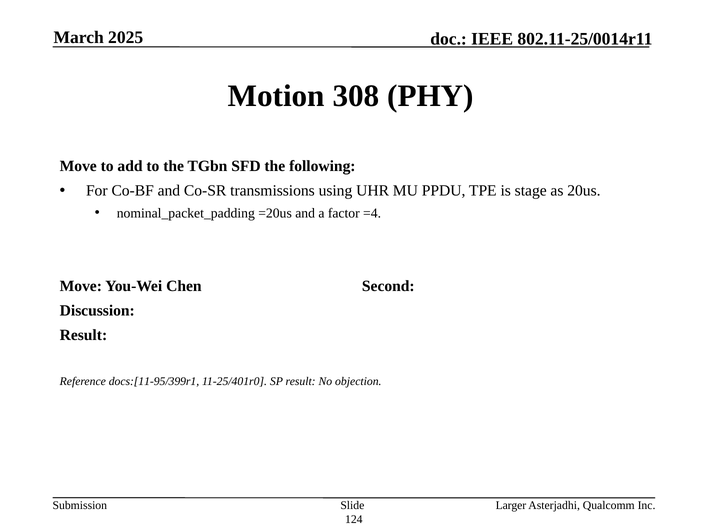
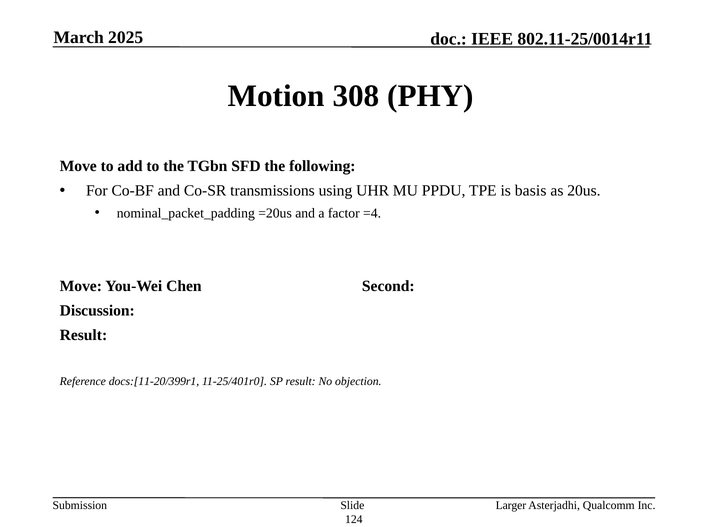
stage: stage -> basis
docs:[11-95/399r1: docs:[11-95/399r1 -> docs:[11-20/399r1
